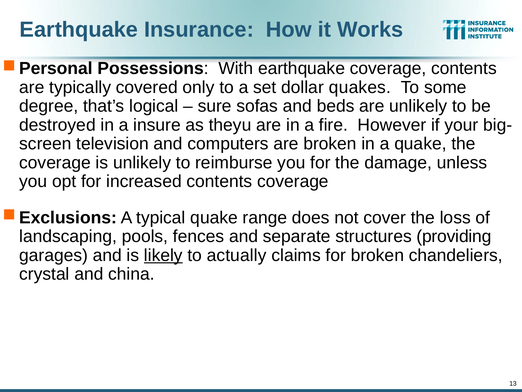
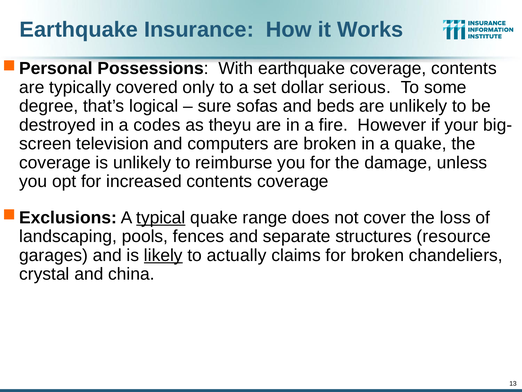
quakes: quakes -> serious
insure: insure -> codes
typical underline: none -> present
providing: providing -> resource
